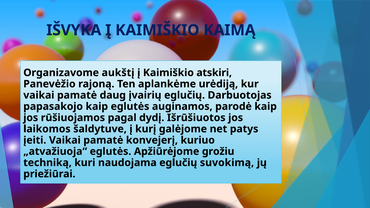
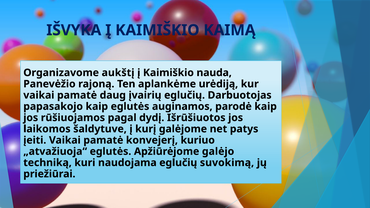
atskiri: atskiri -> nauda
grožiu: grožiu -> galėjo
